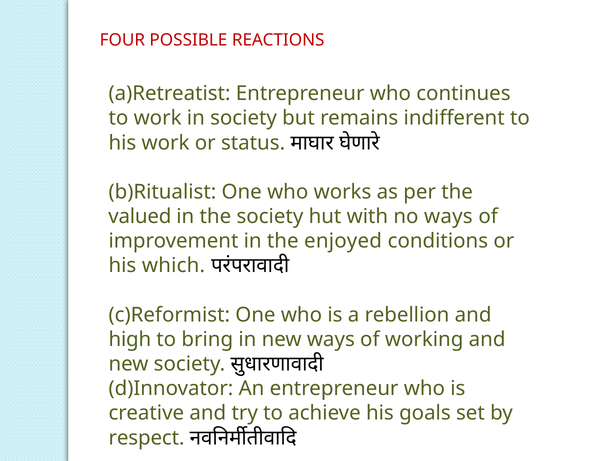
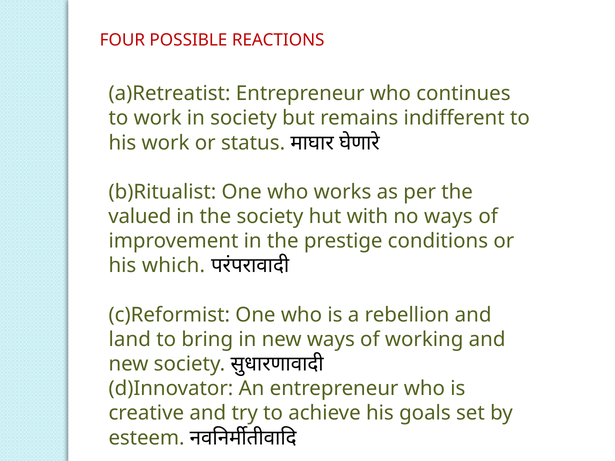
enjoyed: enjoyed -> prestige
high: high -> land
respect: respect -> esteem
